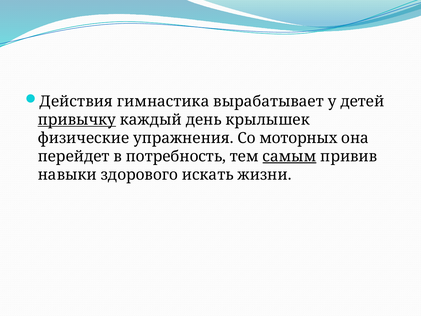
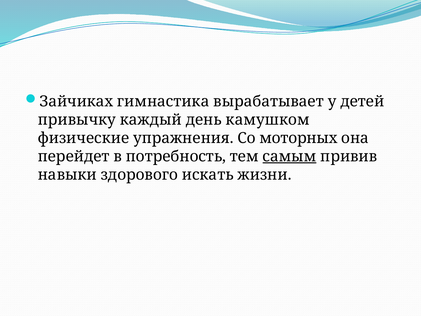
Действия: Действия -> Зайчиках
привычку underline: present -> none
крылышек: крылышек -> камушком
